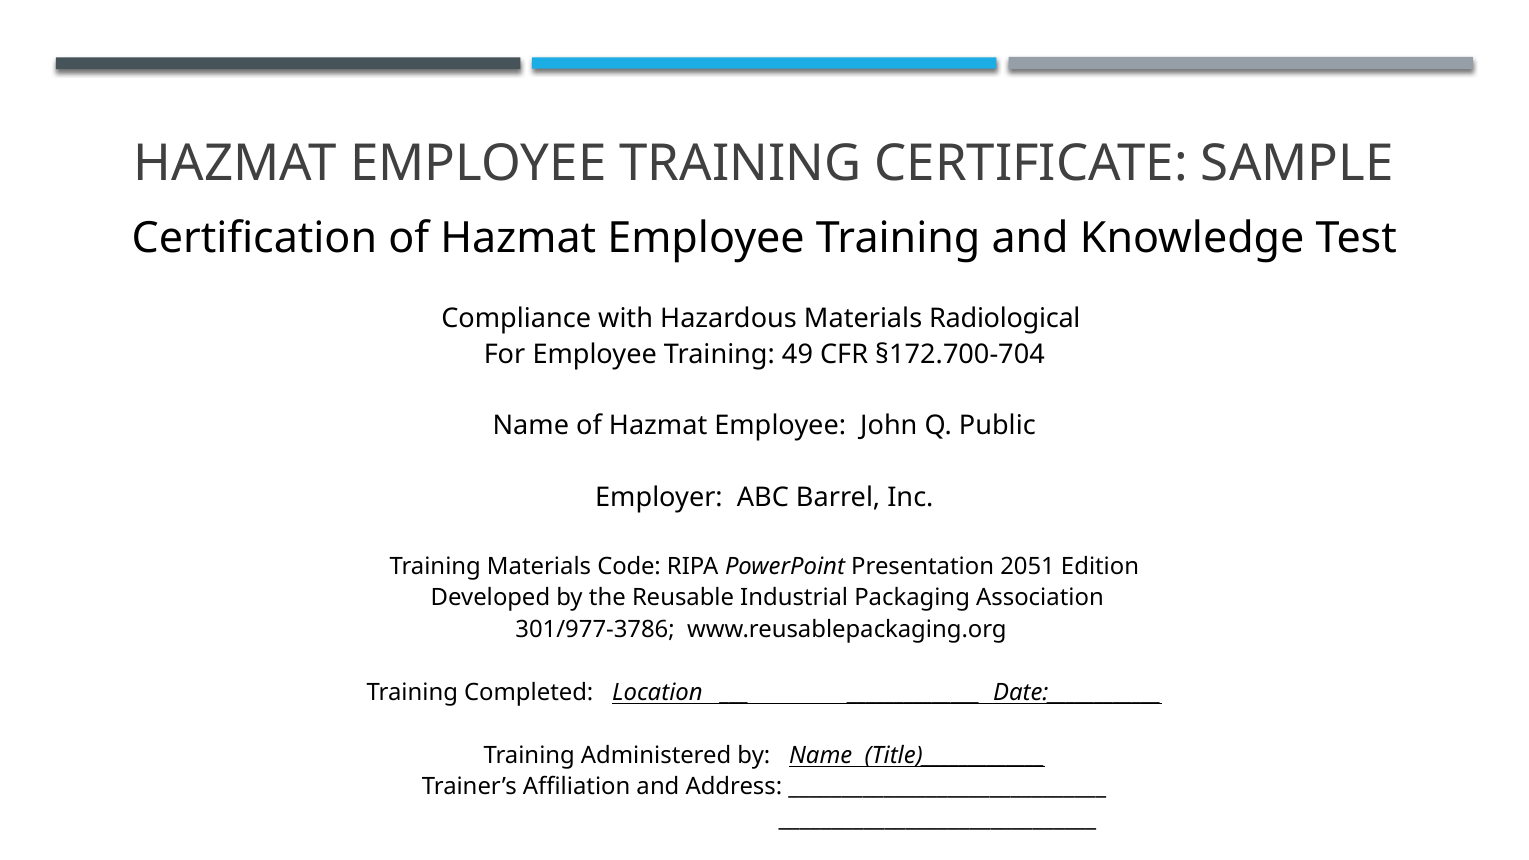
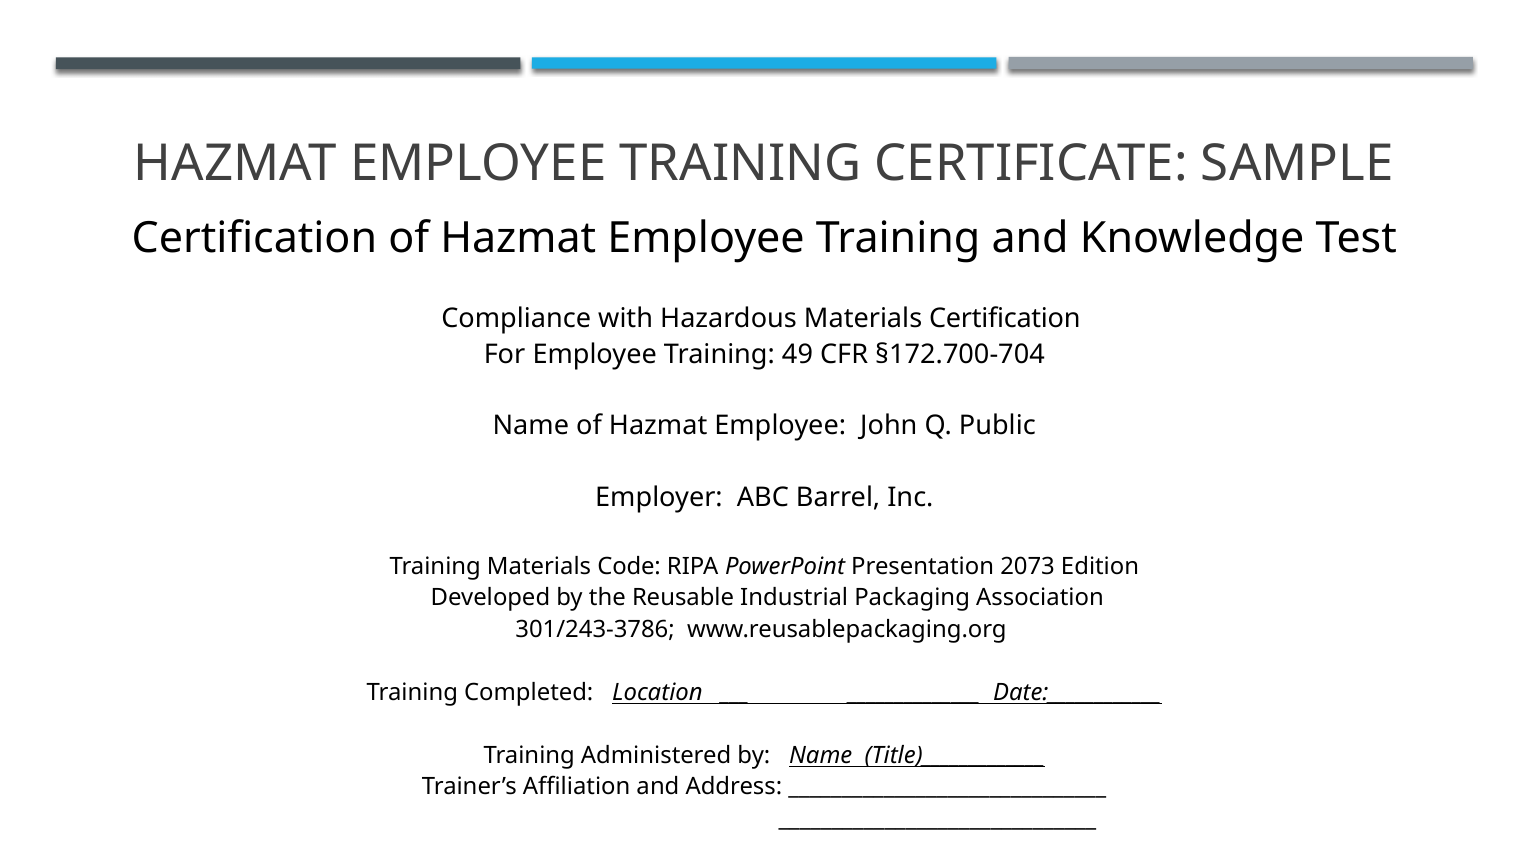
Materials Radiological: Radiological -> Certification
2051: 2051 -> 2073
301/977-3786: 301/977-3786 -> 301/243-3786
